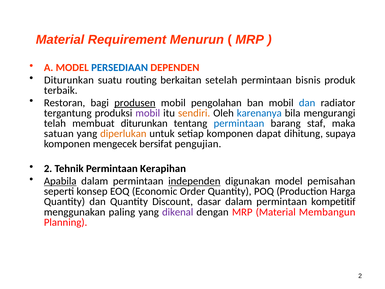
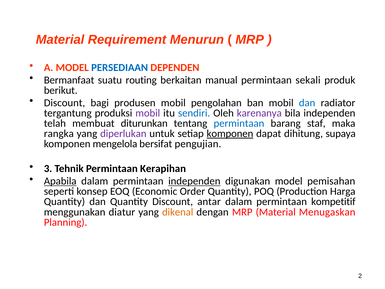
Diturunkan at (69, 80): Diturunkan -> Bermanfaat
setelah: setelah -> manual
bisnis: bisnis -> sekali
terbaik: terbaik -> berikut
Restoran at (65, 103): Restoran -> Discount
produsen underline: present -> none
sendiri colour: orange -> blue
karenanya colour: blue -> purple
bila mengurangi: mengurangi -> independen
satuan: satuan -> rangka
diperlukan colour: orange -> purple
komponen at (230, 133) underline: none -> present
mengecek: mengecek -> mengelola
2 at (48, 169): 2 -> 3
dasar: dasar -> antar
paling: paling -> diatur
dikenal colour: purple -> orange
Membangun: Membangun -> Menugaskan
